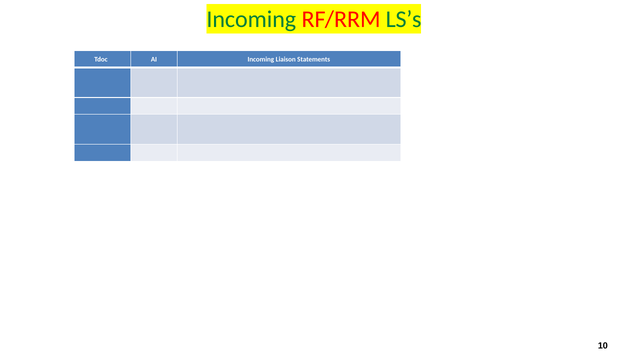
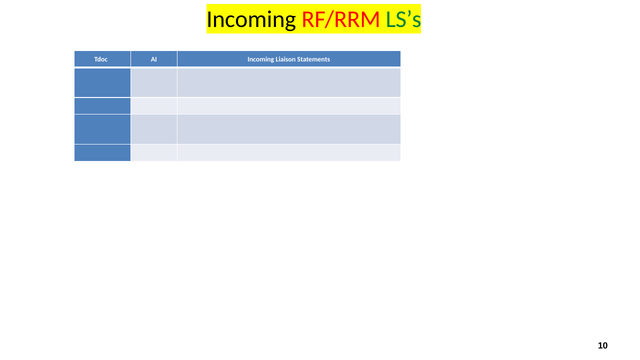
Incoming at (251, 19) colour: green -> black
